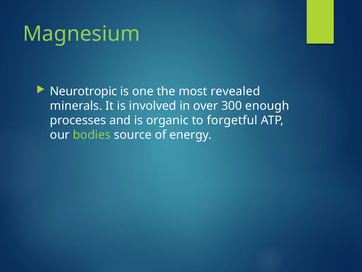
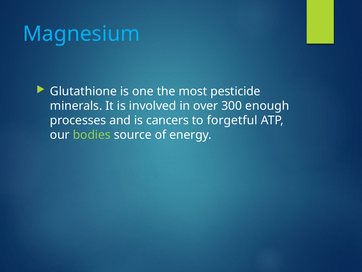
Magnesium colour: light green -> light blue
Neurotropic: Neurotropic -> Glutathione
revealed: revealed -> pesticide
organic: organic -> cancers
